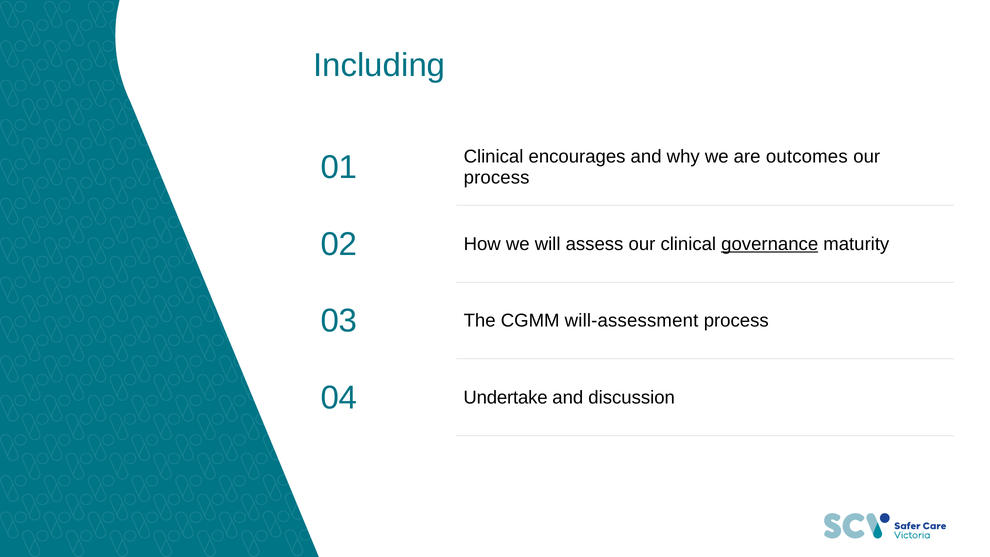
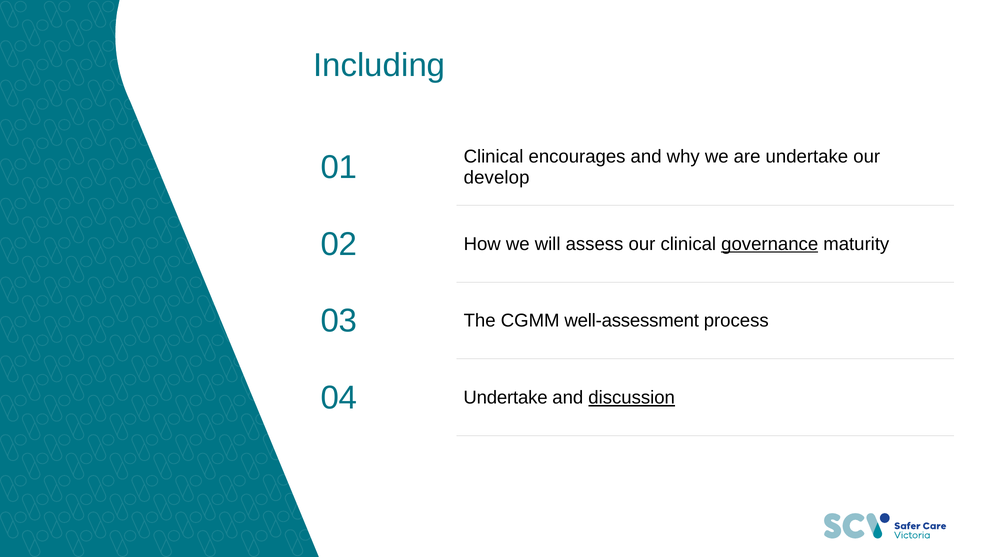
are outcomes: outcomes -> undertake
process at (497, 177): process -> develop
will-assessment: will-assessment -> well-assessment
discussion underline: none -> present
